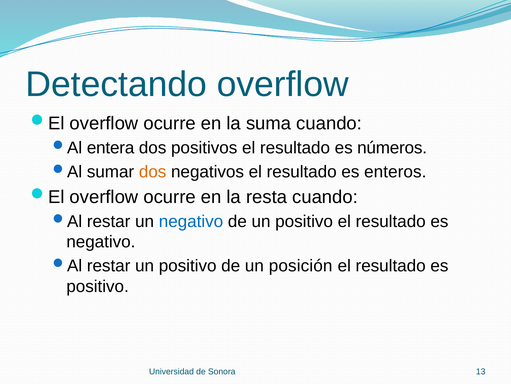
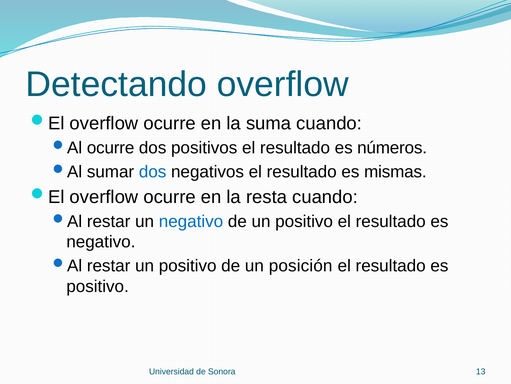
entera at (111, 148): entera -> ocurre
dos at (153, 171) colour: orange -> blue
enteros: enteros -> mismas
